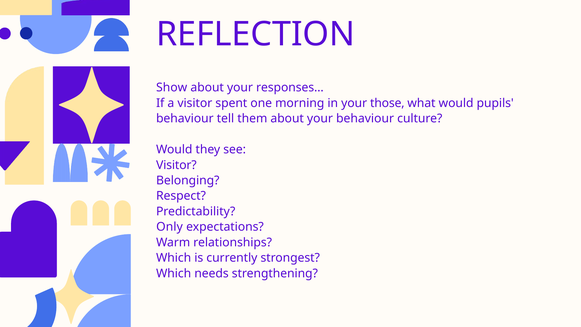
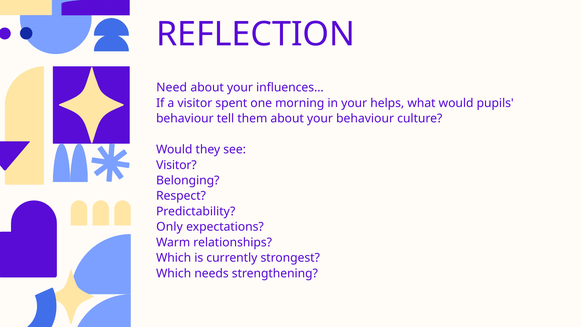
Show: Show -> Need
responses…: responses… -> influences…
those: those -> helps
